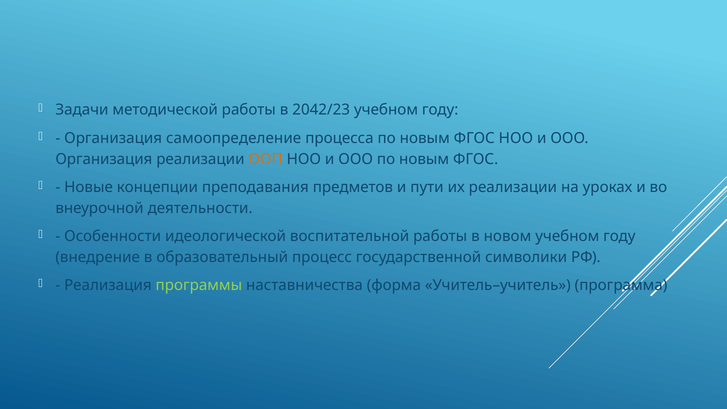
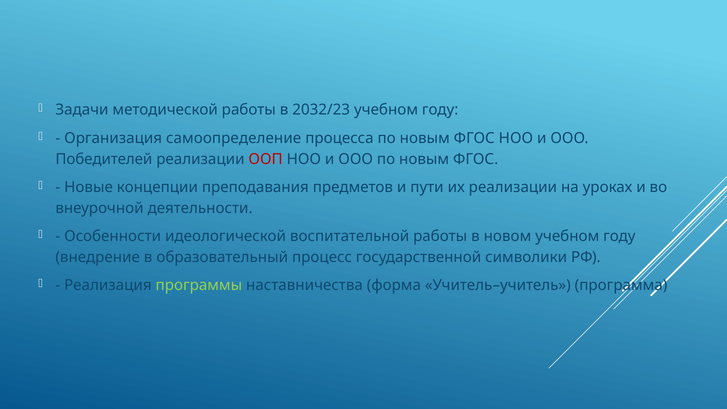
2042/23: 2042/23 -> 2032/23
Организация at (104, 159): Организация -> Победителей
ООП colour: orange -> red
